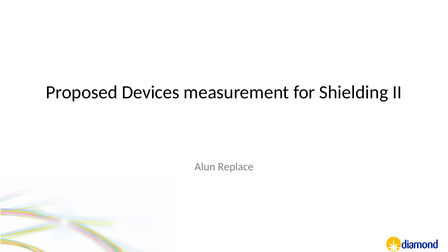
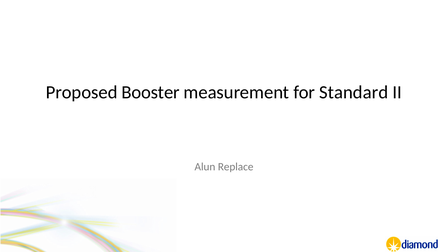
Devices: Devices -> Booster
Shielding: Shielding -> Standard
